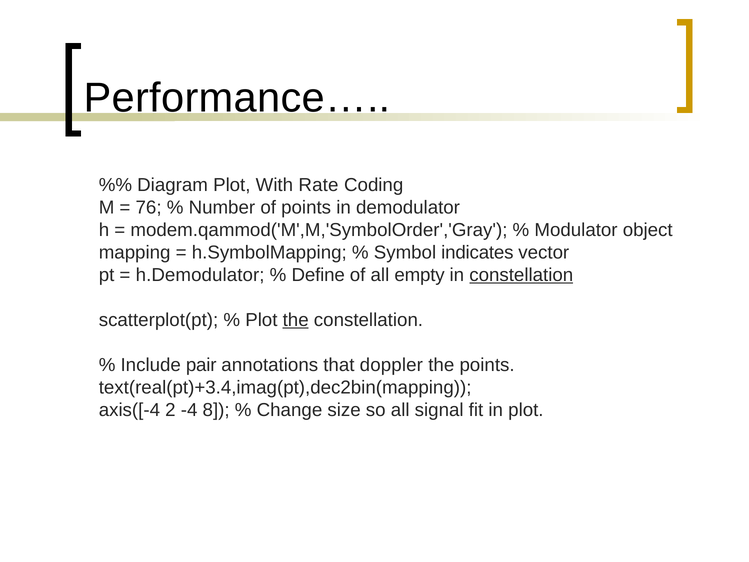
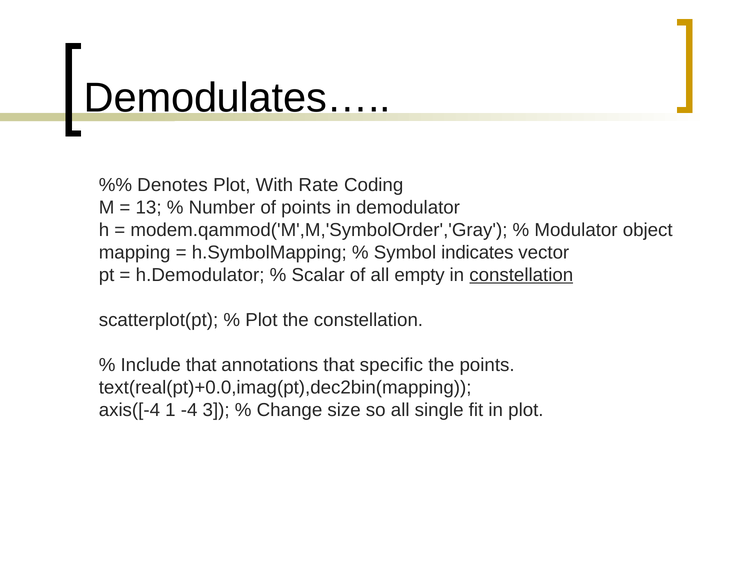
Performance…: Performance… -> Demodulates…
Diagram: Diagram -> Denotes
76: 76 -> 13
Define: Define -> Scalar
the at (296, 320) underline: present -> none
Include pair: pair -> that
doppler: doppler -> specific
text(real(pt)+3.4,imag(pt),dec2bin(mapping: text(real(pt)+3.4,imag(pt),dec2bin(mapping -> text(real(pt)+0.0,imag(pt),dec2bin(mapping
2: 2 -> 1
8: 8 -> 3
signal: signal -> single
